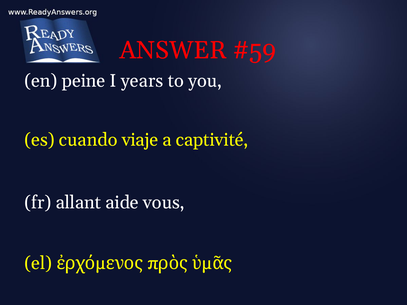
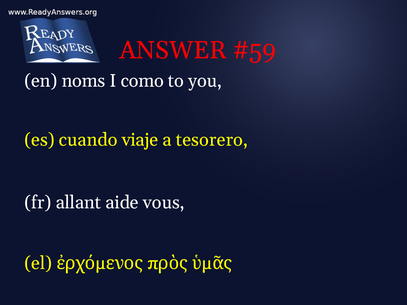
peine: peine -> noms
years: years -> como
captivité: captivité -> tesorero
